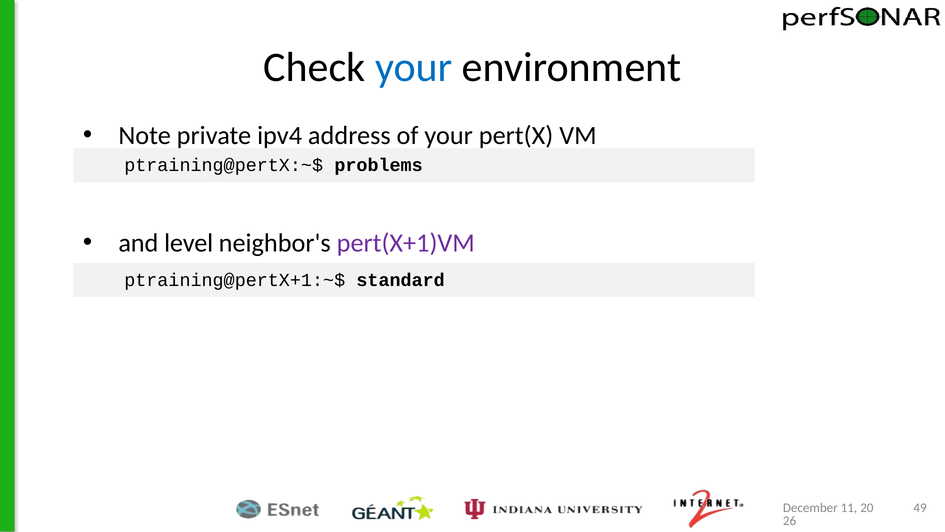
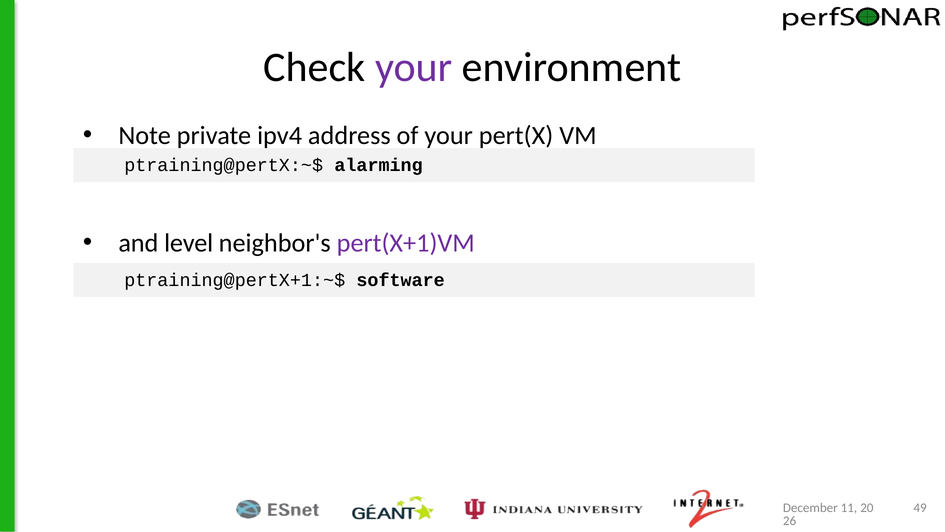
your at (414, 67) colour: blue -> purple
problems: problems -> alarming
standard: standard -> software
